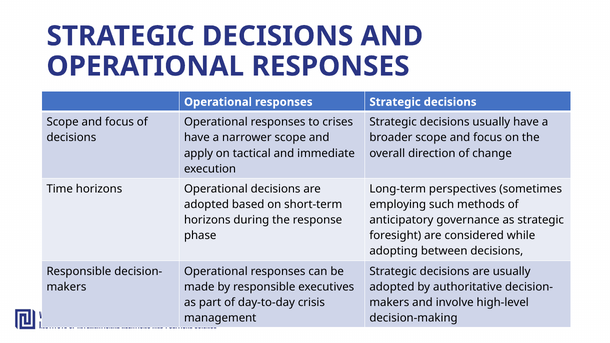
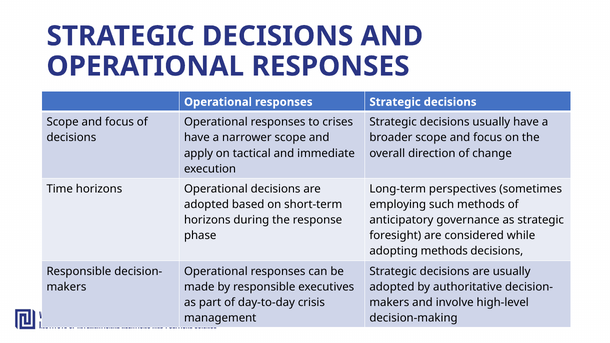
adopting between: between -> methods
